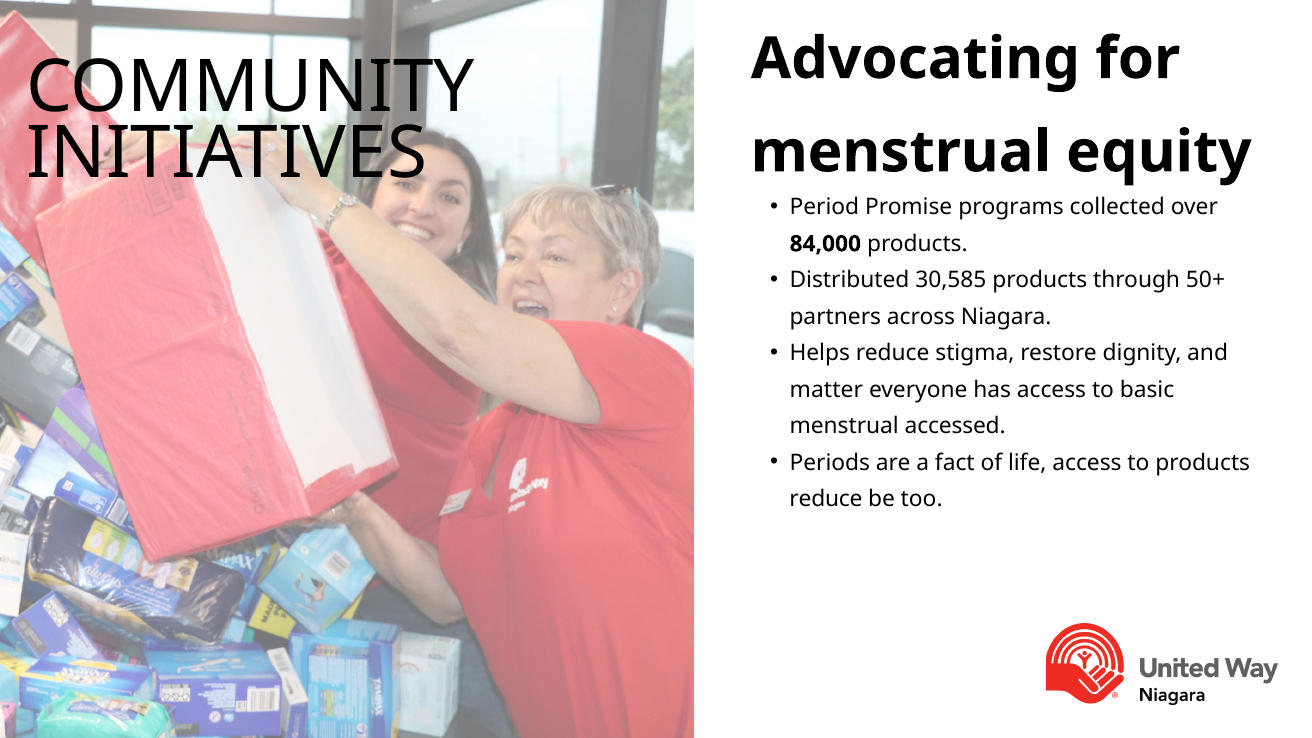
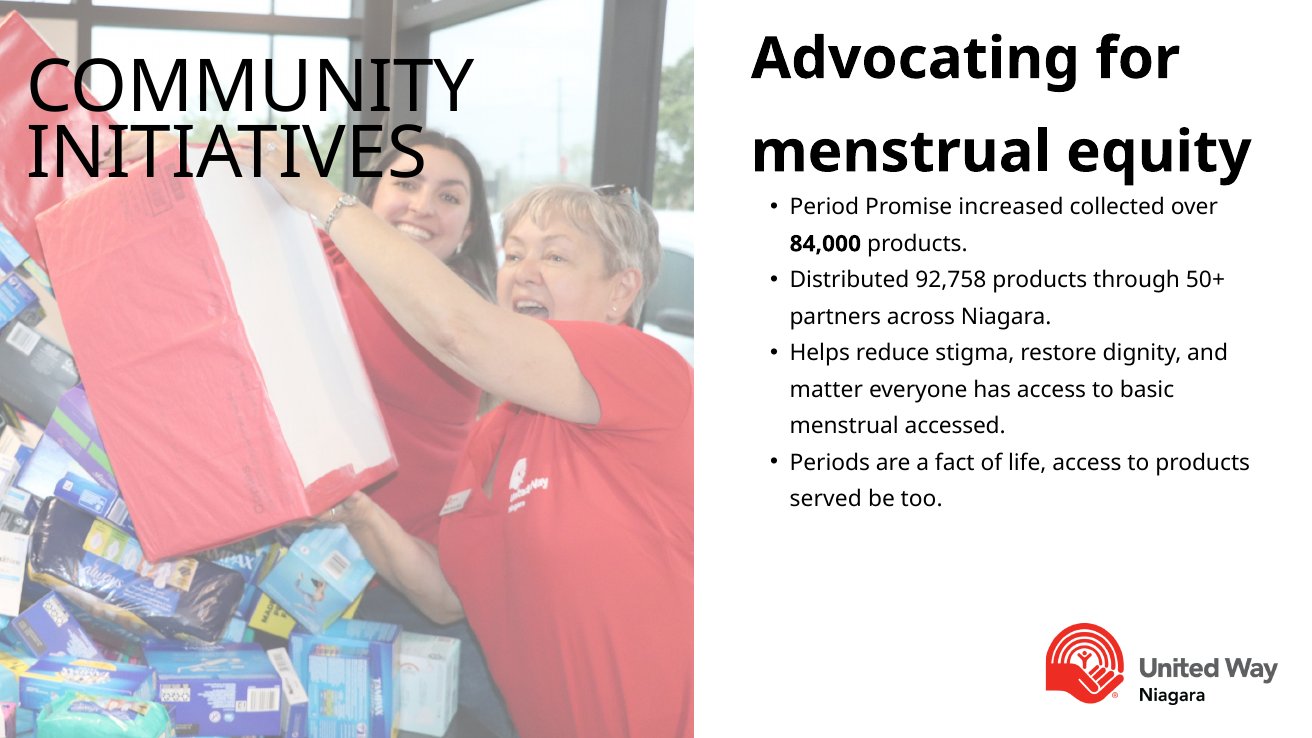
programs: programs -> increased
30,585: 30,585 -> 92,758
reduce at (826, 499): reduce -> served
